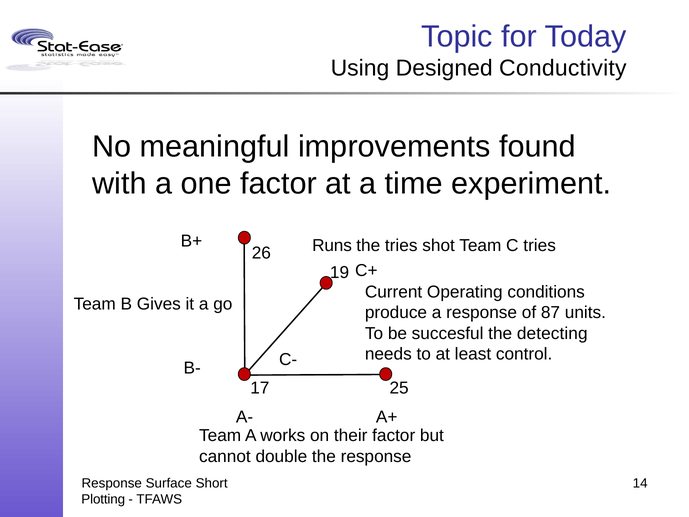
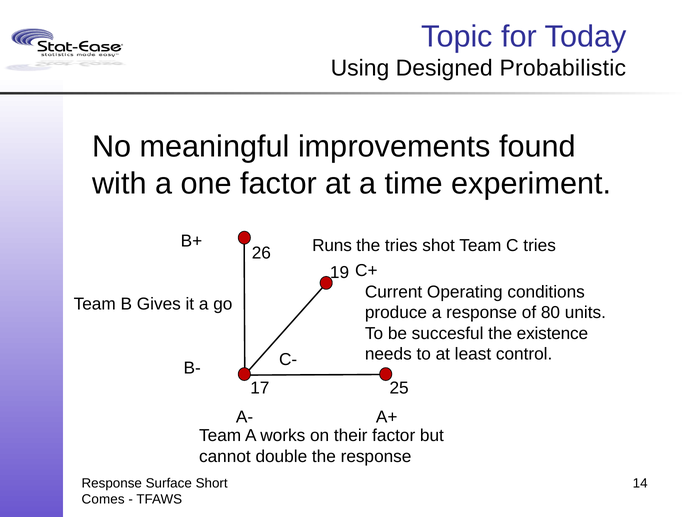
Conductivity: Conductivity -> Probabilistic
87: 87 -> 80
detecting: detecting -> existence
Plotting: Plotting -> Comes
